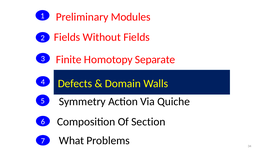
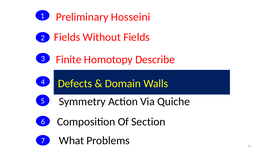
Modules: Modules -> Hosseini
Separate: Separate -> Describe
